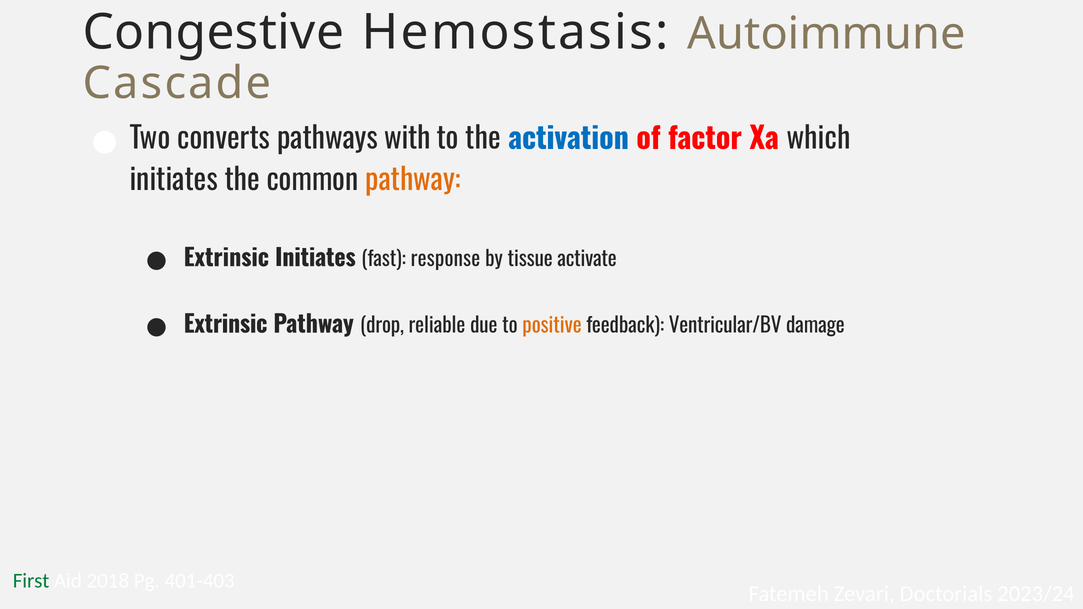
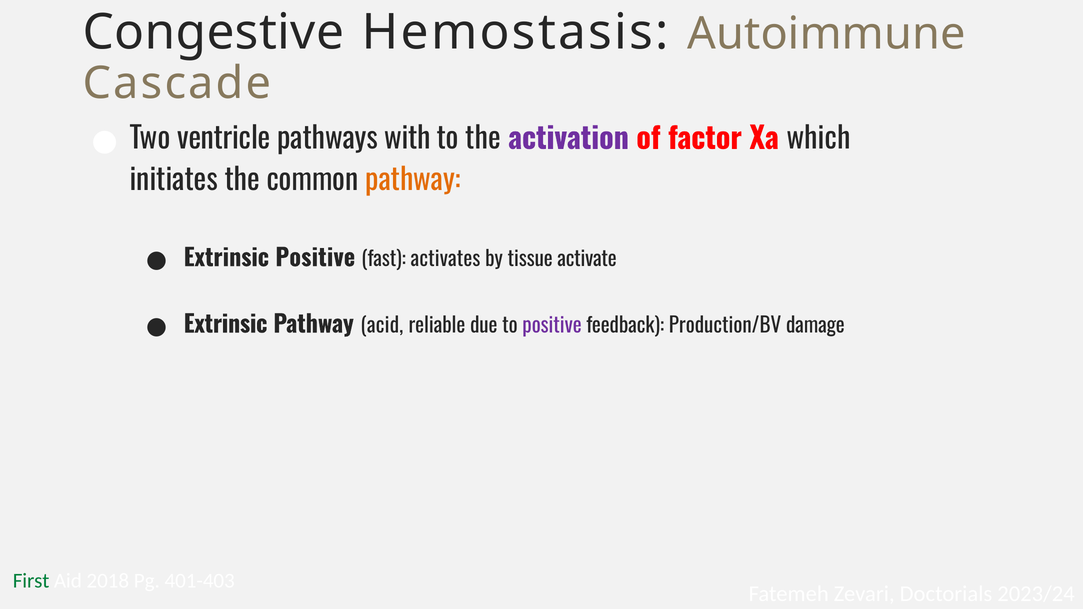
converts: converts -> ventricle
activation colour: blue -> purple
Extrinsic Initiates: Initiates -> Positive
response: response -> activates
drop: drop -> acid
positive at (552, 326) colour: orange -> purple
Ventricular/BV: Ventricular/BV -> Production/BV
